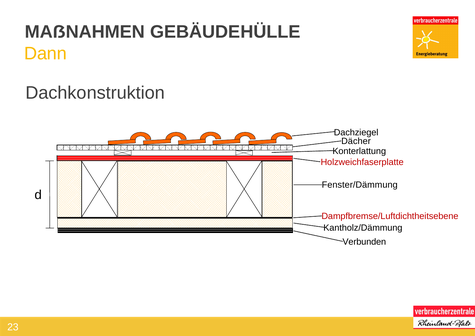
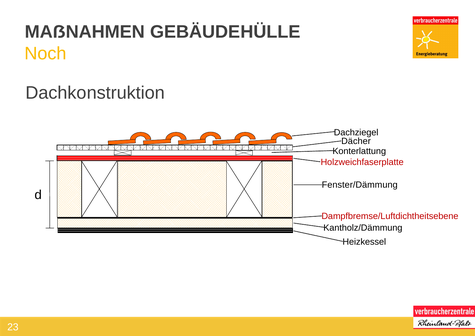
Dann: Dann -> Noch
Verbunden: Verbunden -> Heizkessel
